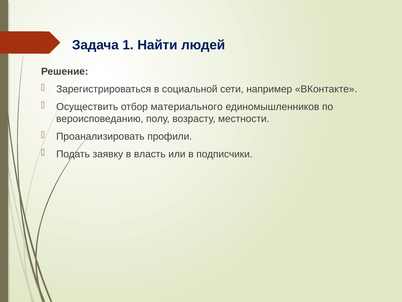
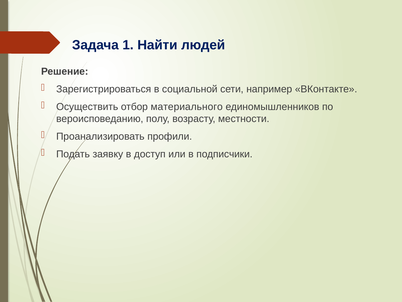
власть: власть -> доступ
